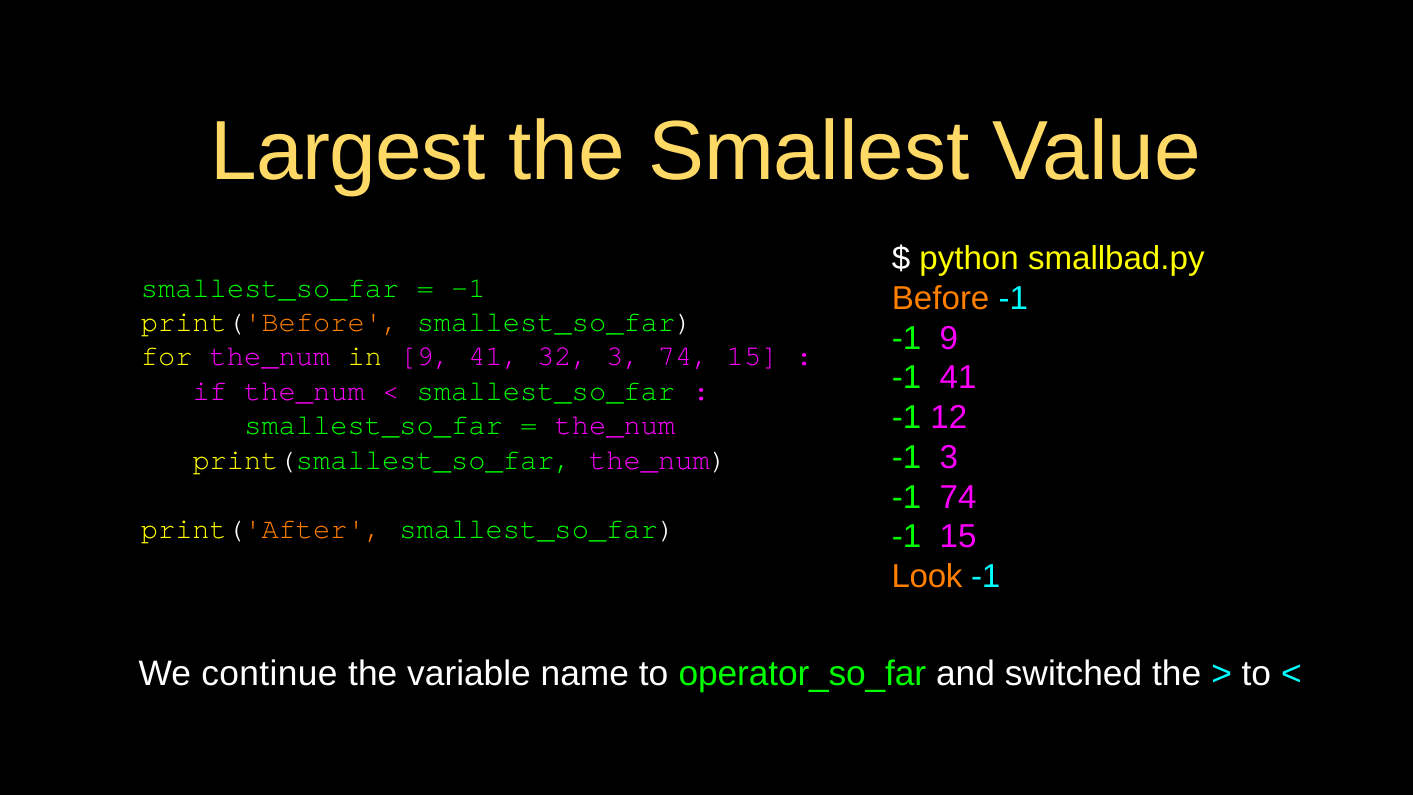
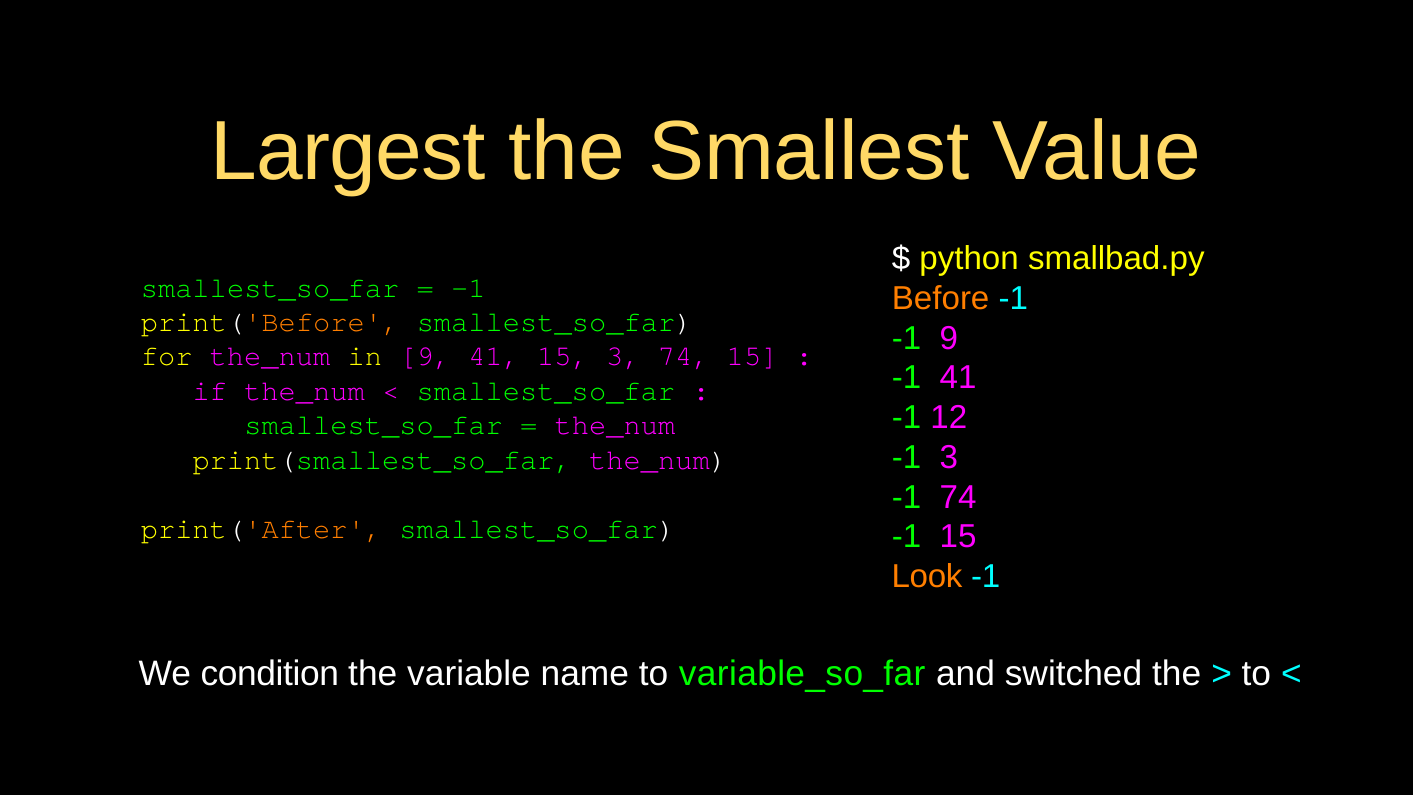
41 32: 32 -> 15
continue: continue -> condition
operator_so_far: operator_so_far -> variable_so_far
